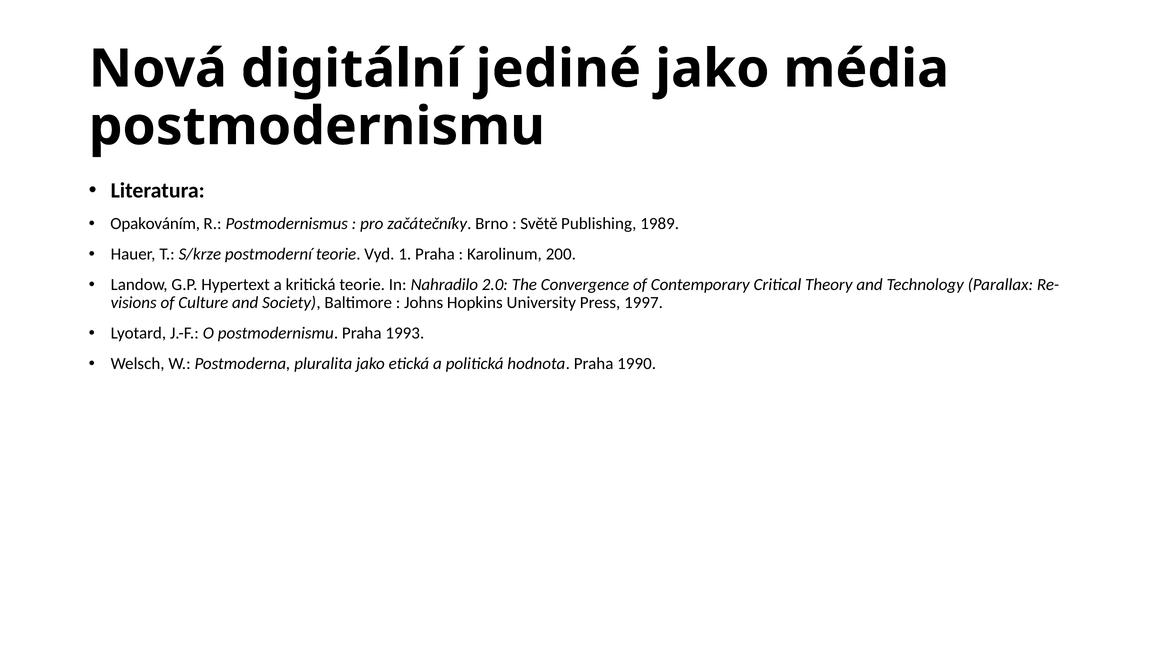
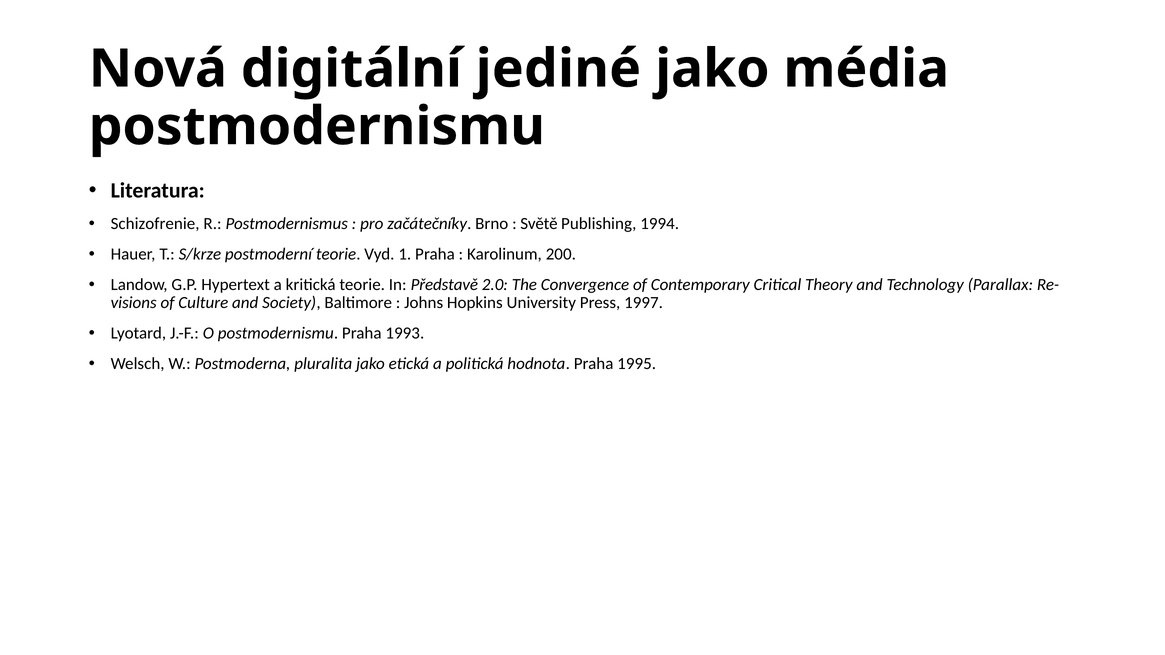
Opakováním: Opakováním -> Schizofrenie
1989: 1989 -> 1994
Nahradilo: Nahradilo -> Představě
1990: 1990 -> 1995
